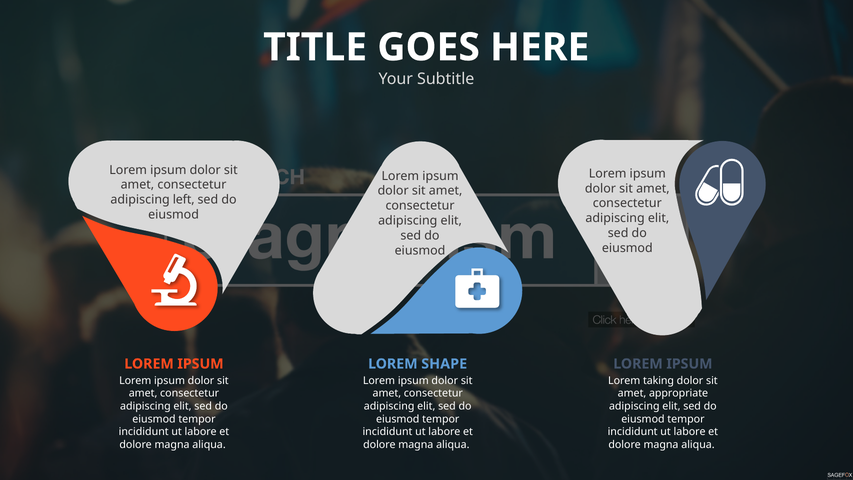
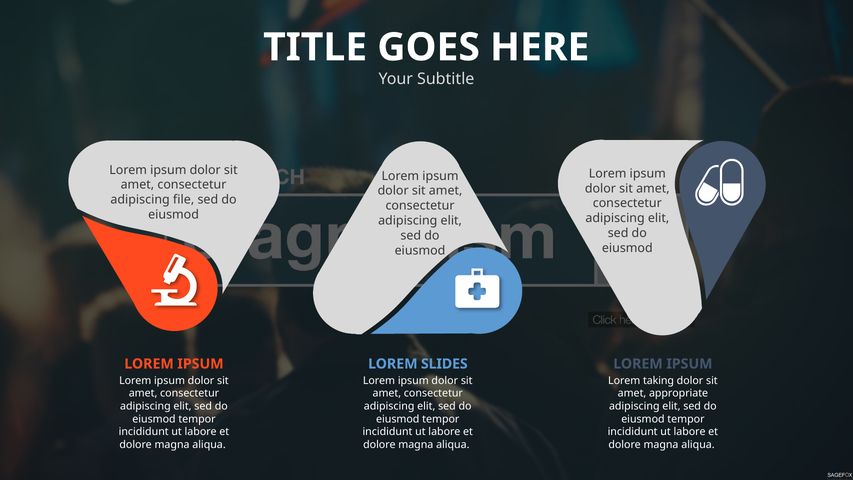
left: left -> file
SHAPE: SHAPE -> SLIDES
